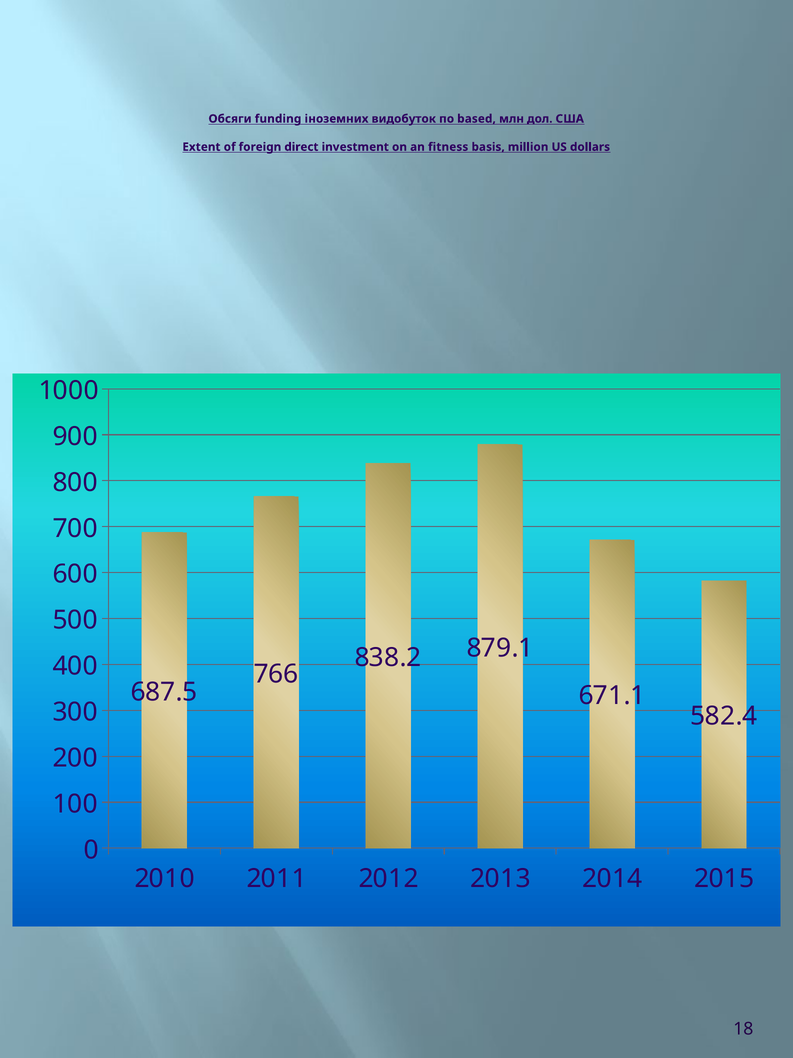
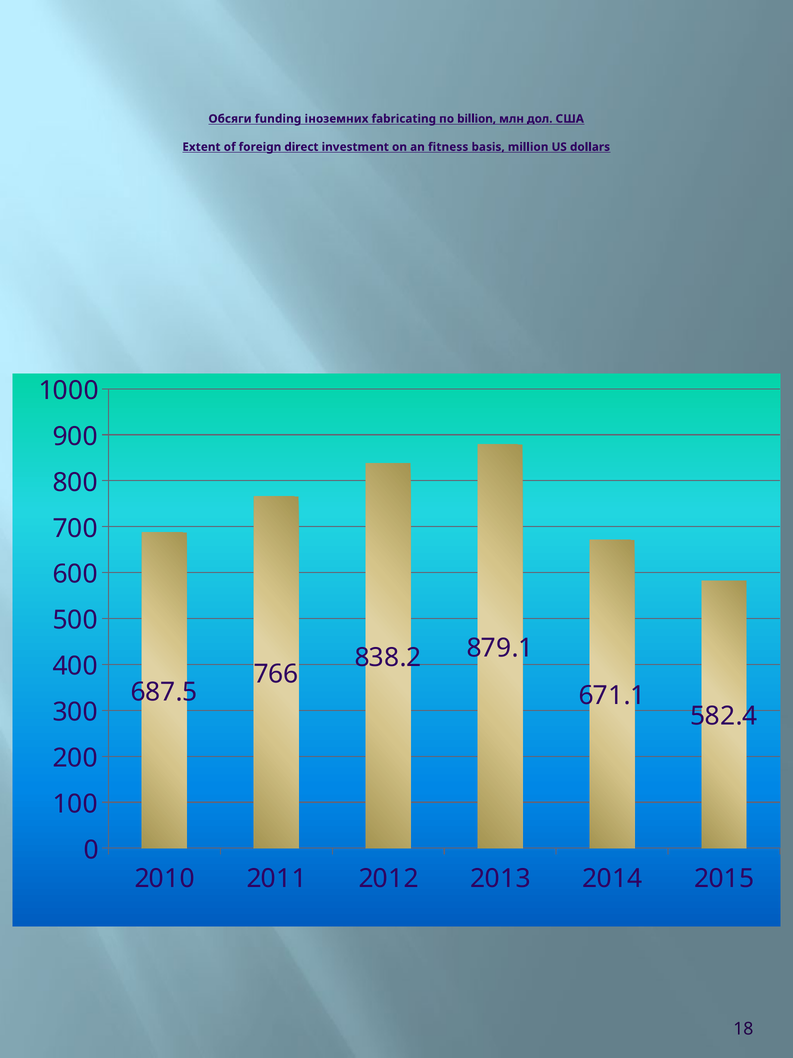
видобуток: видобуток -> fabricating
based: based -> billion
